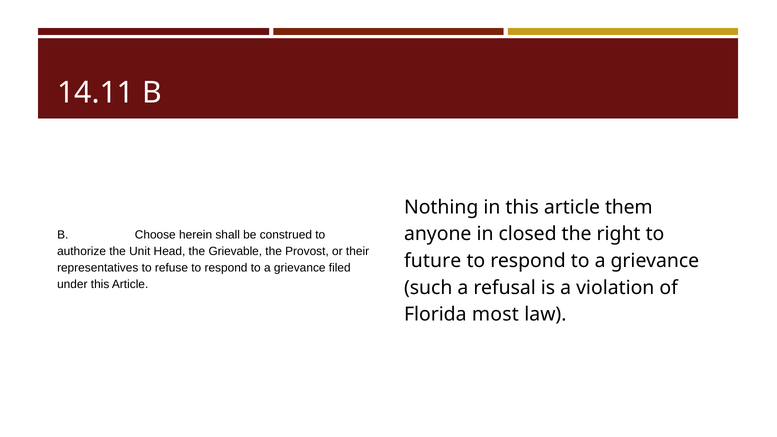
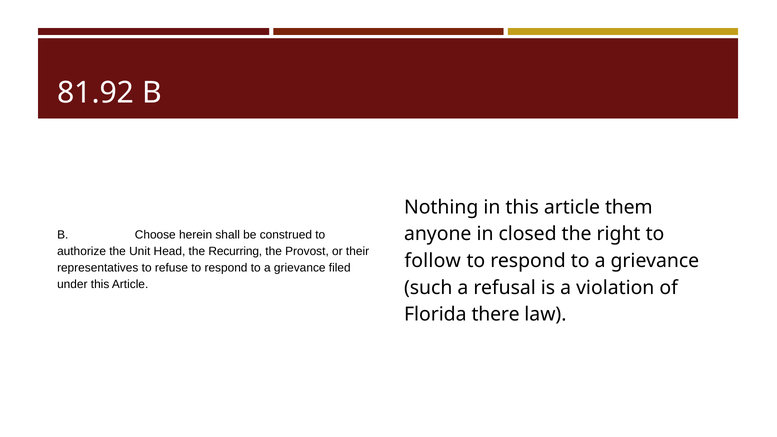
14.11: 14.11 -> 81.92
Grievable: Grievable -> Recurring
future: future -> follow
most: most -> there
